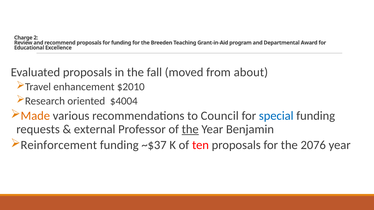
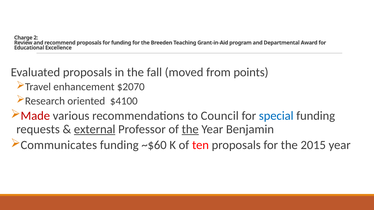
about: about -> points
$2010: $2010 -> $2070
$4004: $4004 -> $4100
Made colour: orange -> red
external underline: none -> present
Reinforcement: Reinforcement -> Communicates
~$37: ~$37 -> ~$60
2076: 2076 -> 2015
